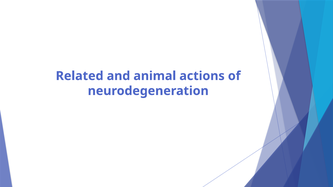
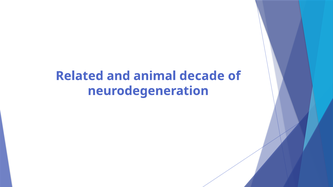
actions: actions -> decade
